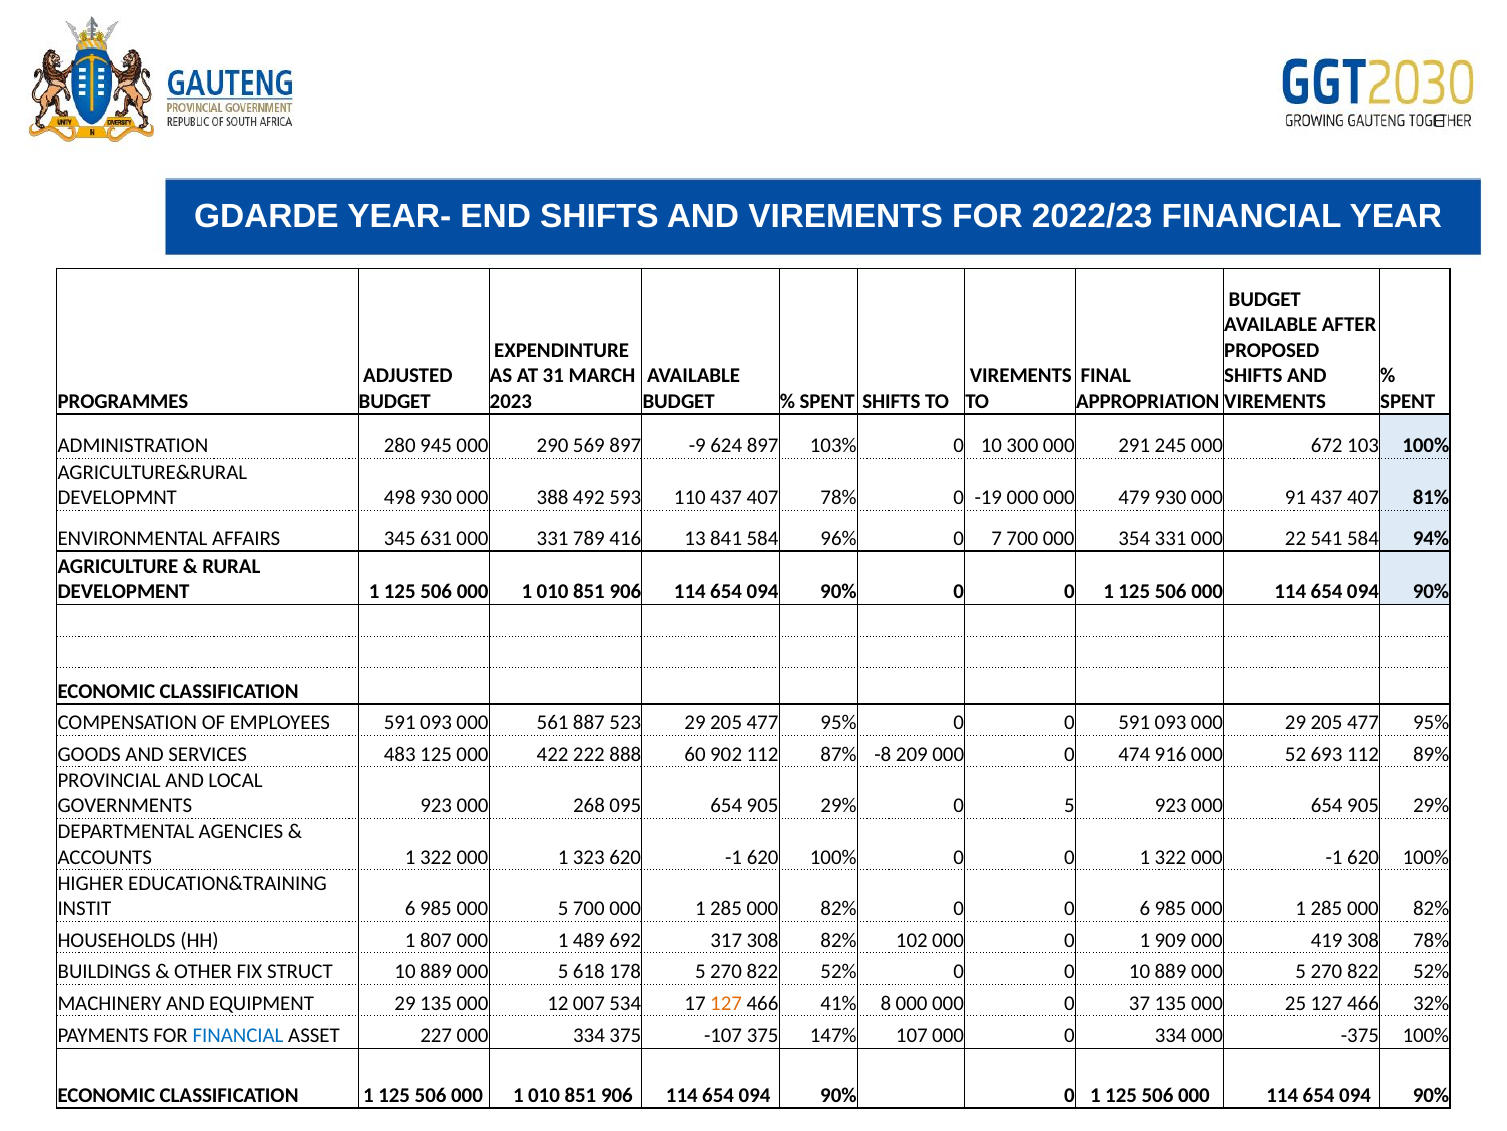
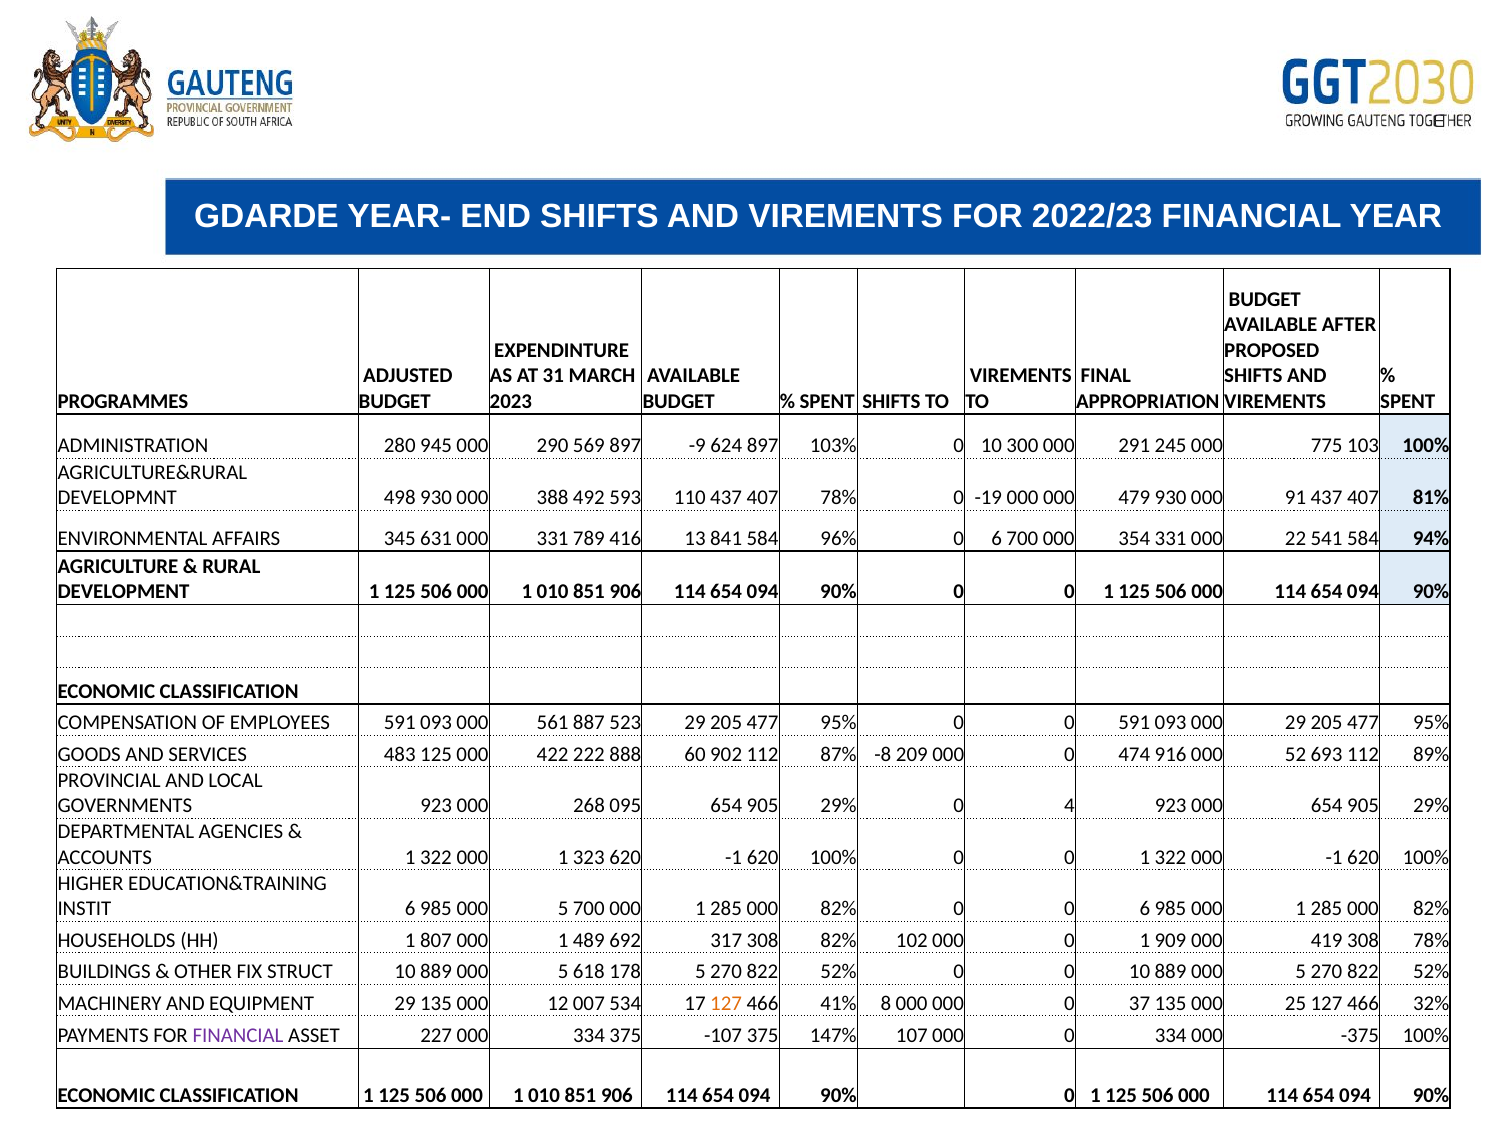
672: 672 -> 775
96% 0 7: 7 -> 6
0 5: 5 -> 4
FINANCIAL at (238, 1035) colour: blue -> purple
